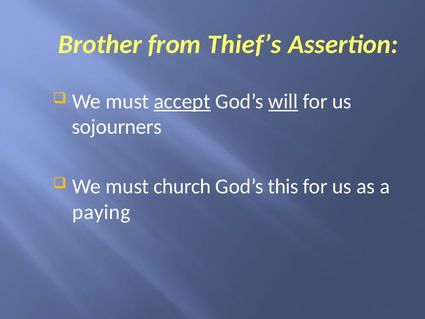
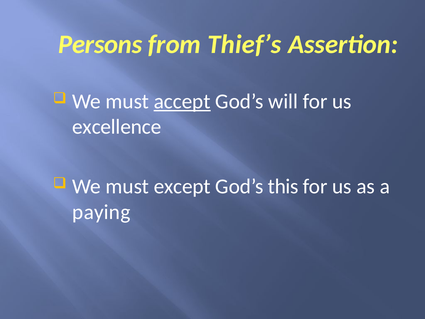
Brother: Brother -> Persons
will underline: present -> none
sojourners: sojourners -> excellence
church: church -> except
